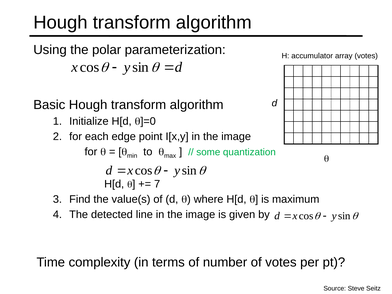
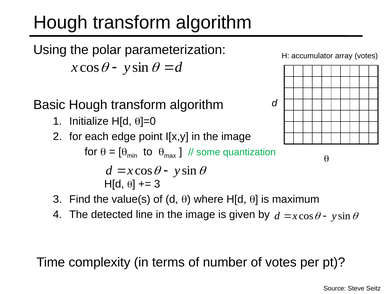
7 at (157, 184): 7 -> 3
